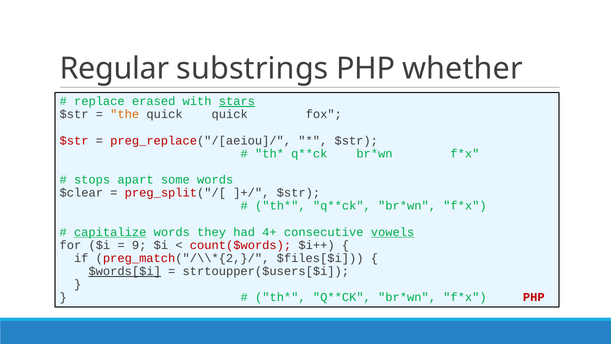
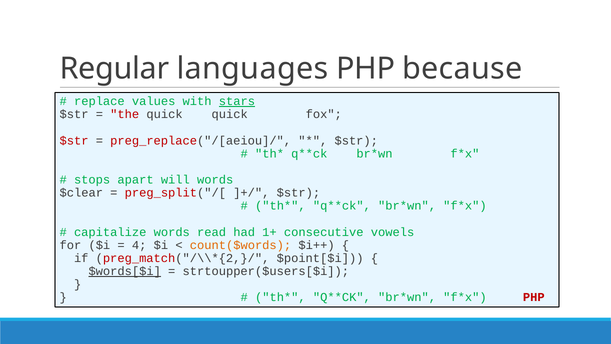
substrings: substrings -> languages
whether: whether -> because
erased: erased -> values
the colour: orange -> red
some: some -> will
capitalize underline: present -> none
they: they -> read
4+: 4+ -> 1+
vowels underline: present -> none
9: 9 -> 4
count($words colour: red -> orange
$files[$i: $files[$i -> $point[$i
